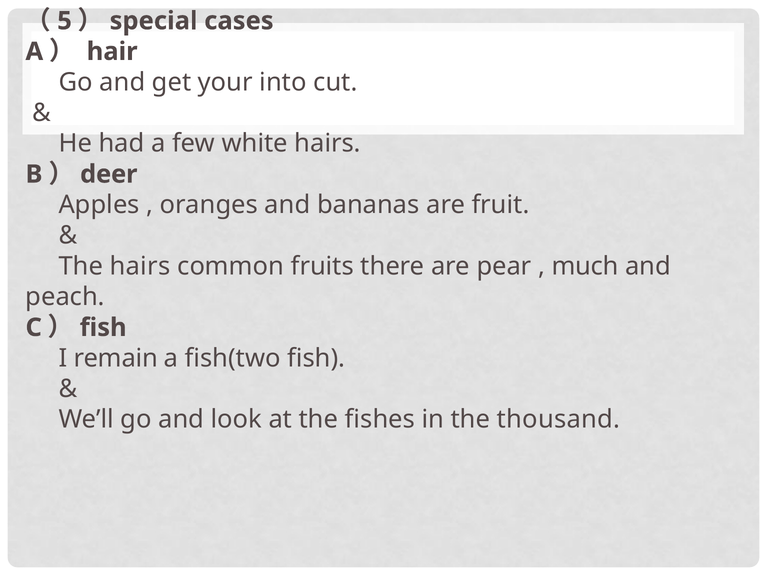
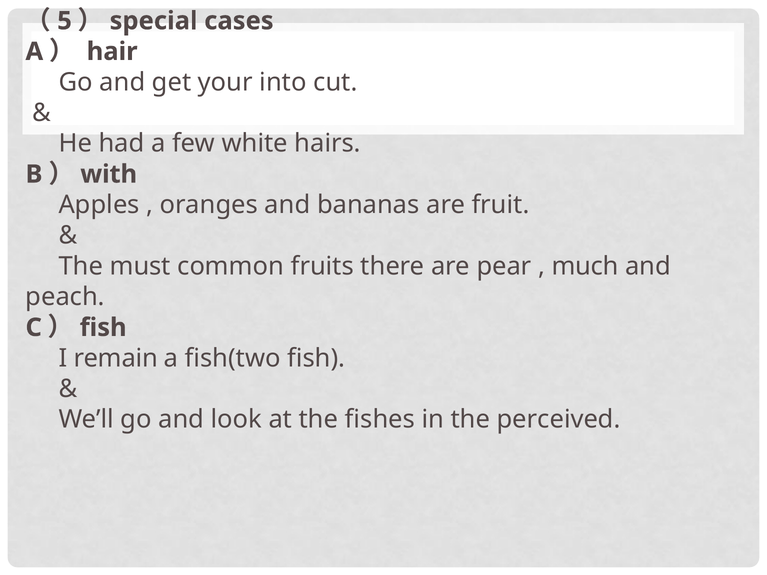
deer: deer -> with
The hairs: hairs -> must
thousand: thousand -> perceived
